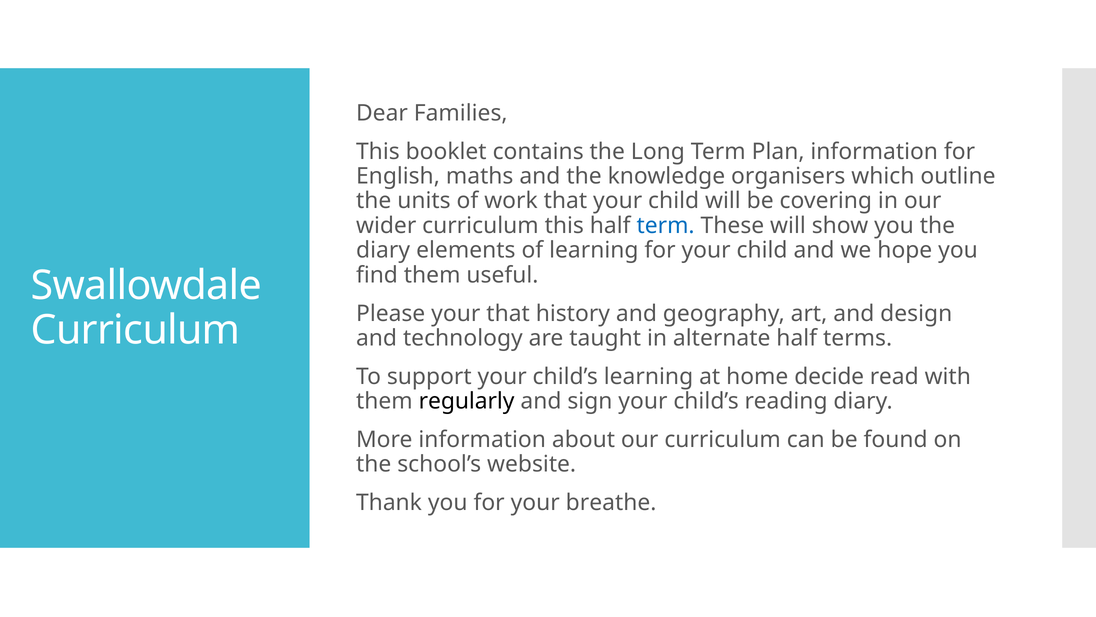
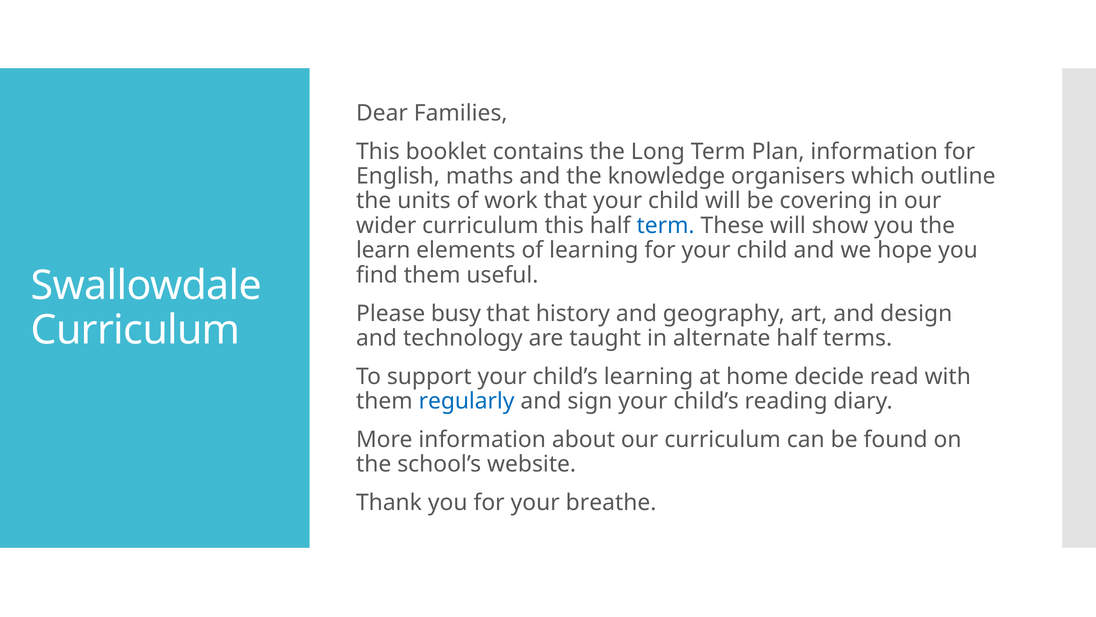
diary at (383, 250): diary -> learn
Please your: your -> busy
regularly colour: black -> blue
